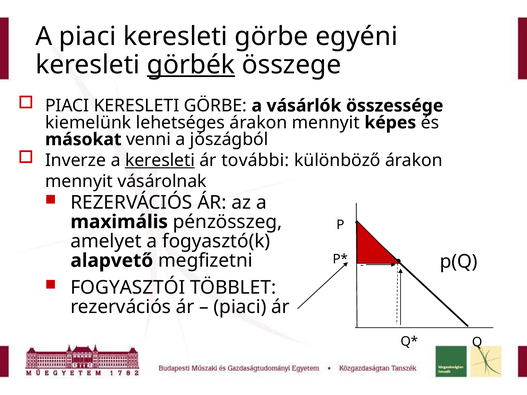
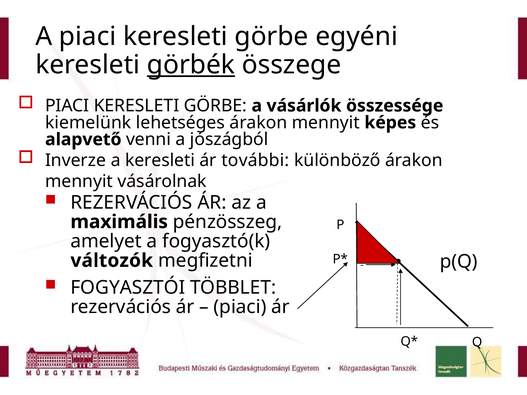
másokat: másokat -> alapvető
keresleti at (160, 160) underline: present -> none
alapvető: alapvető -> változók
